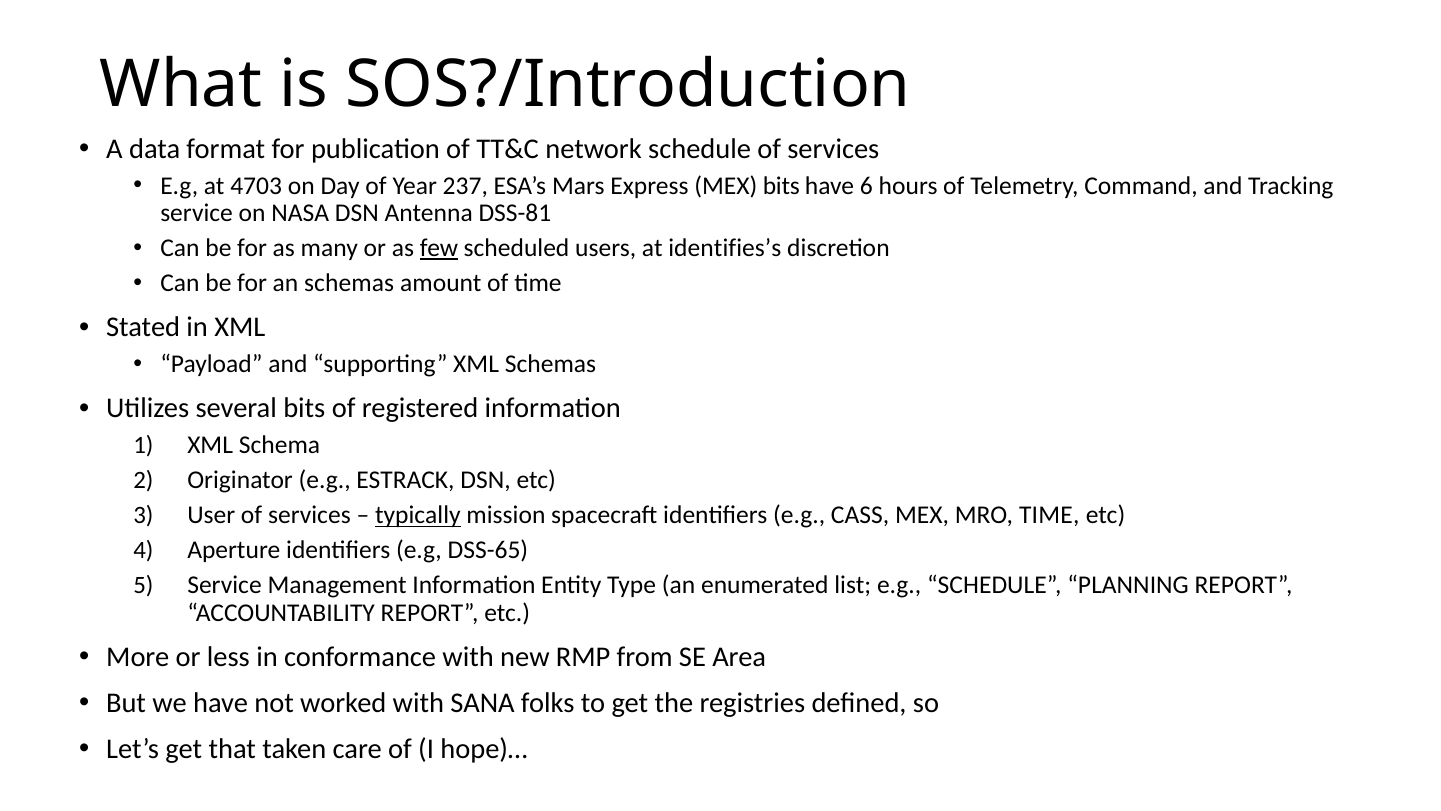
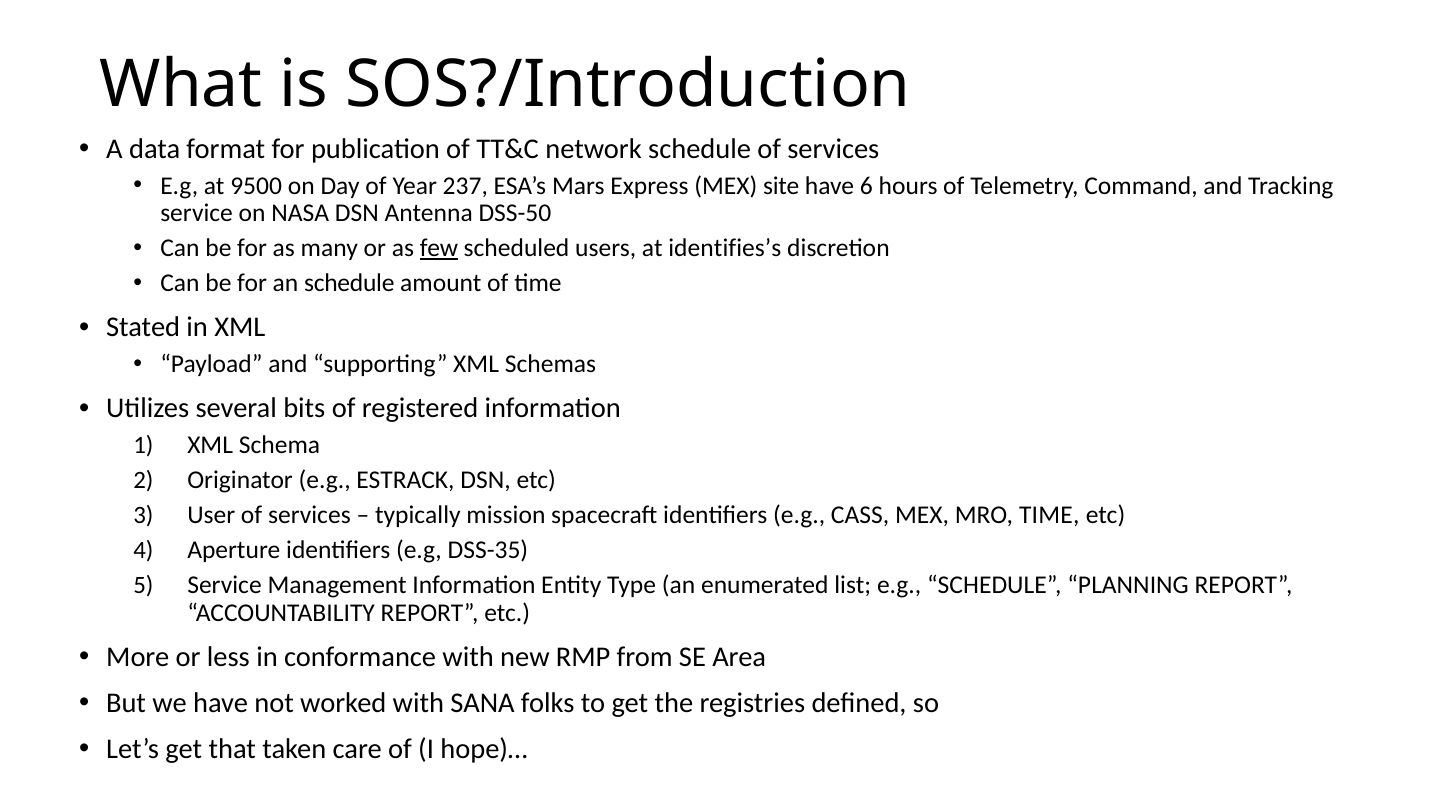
4703: 4703 -> 9500
MEX bits: bits -> site
DSS-81: DSS-81 -> DSS-50
an schemas: schemas -> schedule
typically underline: present -> none
DSS-65: DSS-65 -> DSS-35
